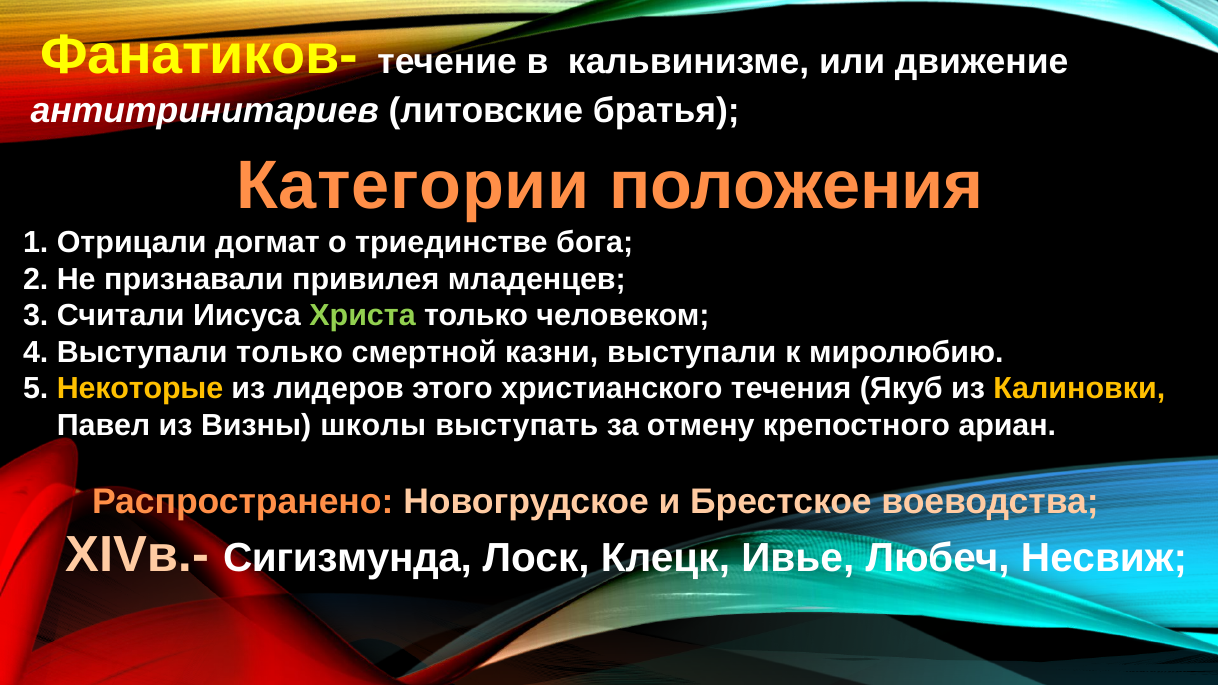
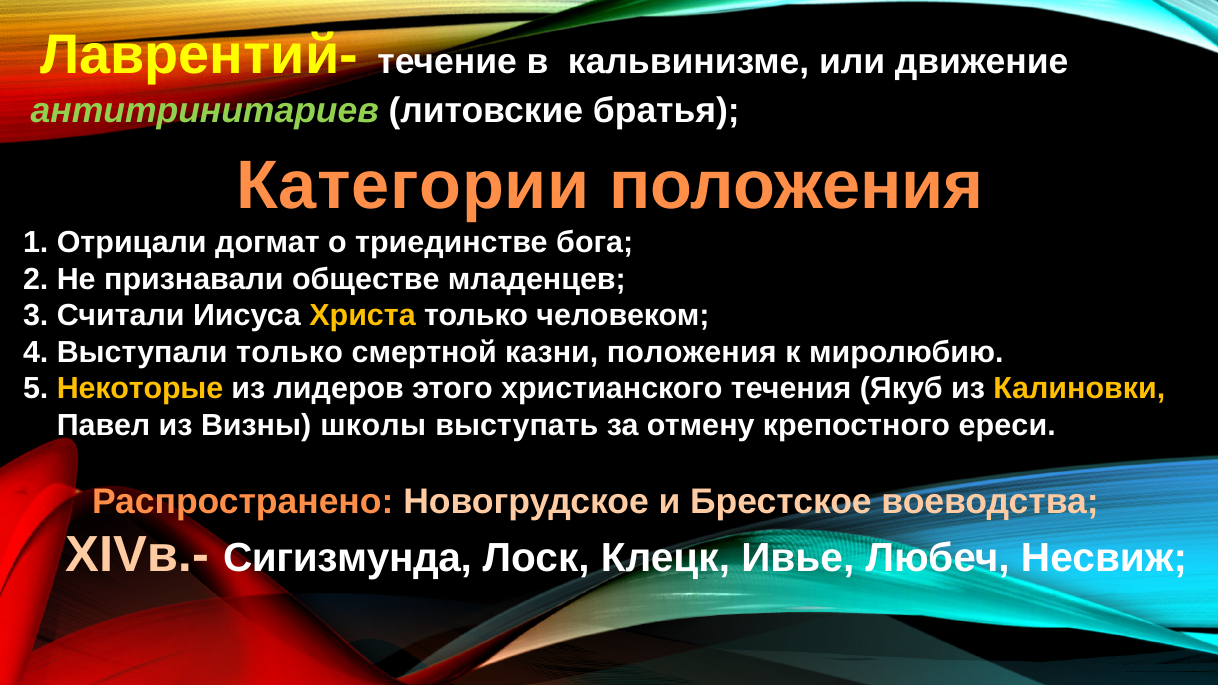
Фанатиков-: Фанатиков- -> Лаврентий-
антитринитариев colour: white -> light green
привилея: привилея -> обществе
Христа colour: light green -> yellow
казни выступали: выступали -> положения
ариан: ариан -> ереси
